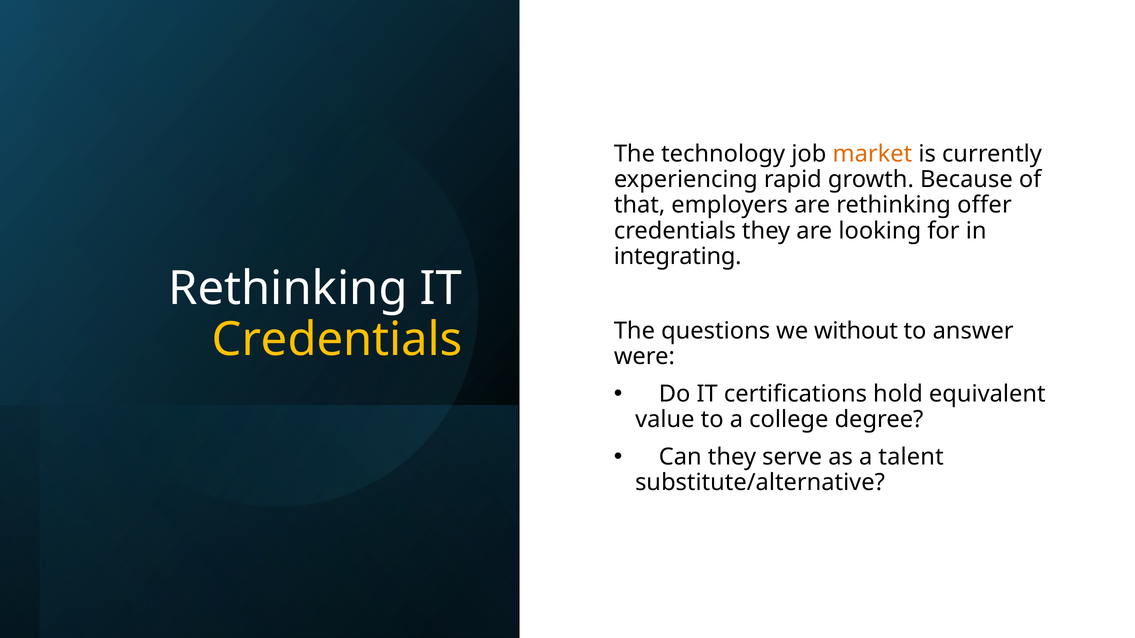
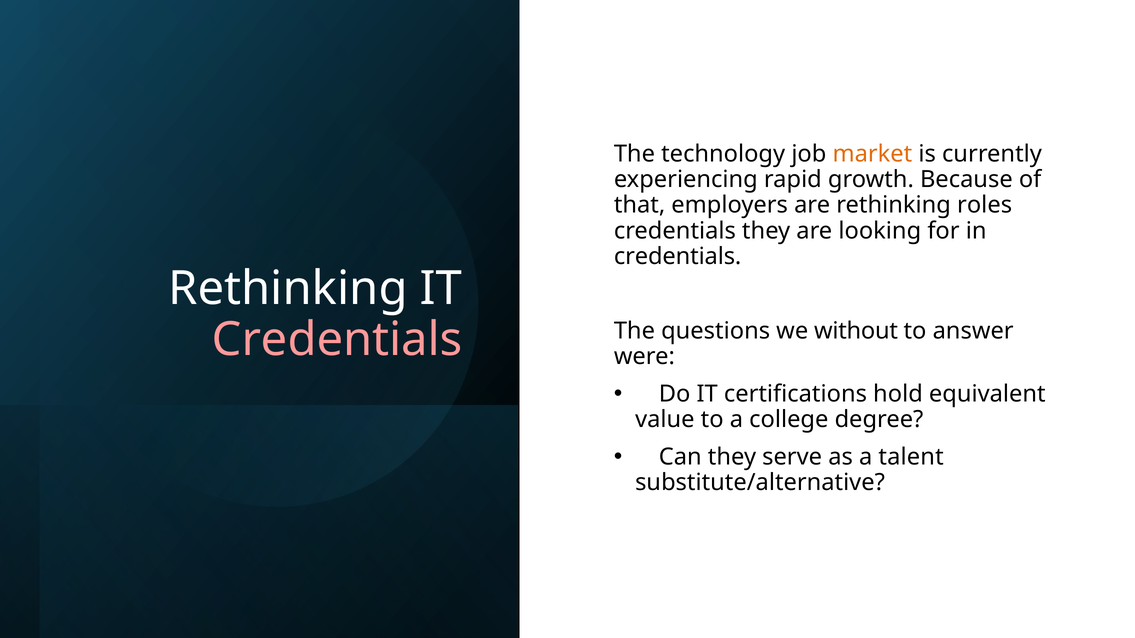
offer: offer -> roles
integrating at (678, 256): integrating -> credentials
Credentials at (337, 340) colour: yellow -> pink
